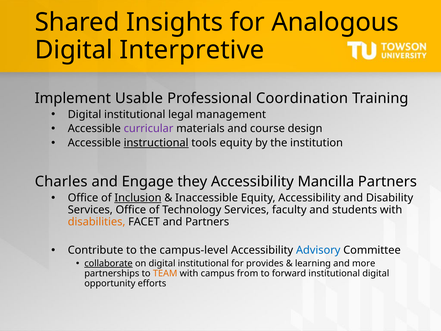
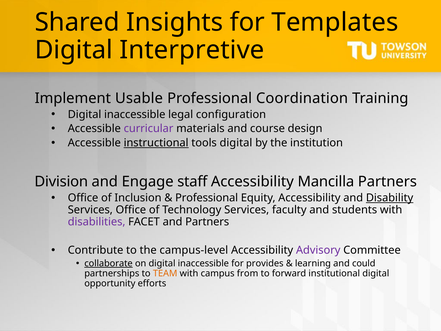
Analogous: Analogous -> Templates
institutional at (135, 114): institutional -> inaccessible
management: management -> configuration
tools equity: equity -> digital
Charles: Charles -> Division
they: they -> staff
Inclusion underline: present -> none
Inaccessible at (207, 198): Inaccessible -> Professional
Disability underline: none -> present
disabilities colour: orange -> purple
Advisory colour: blue -> purple
on digital institutional: institutional -> inaccessible
more: more -> could
